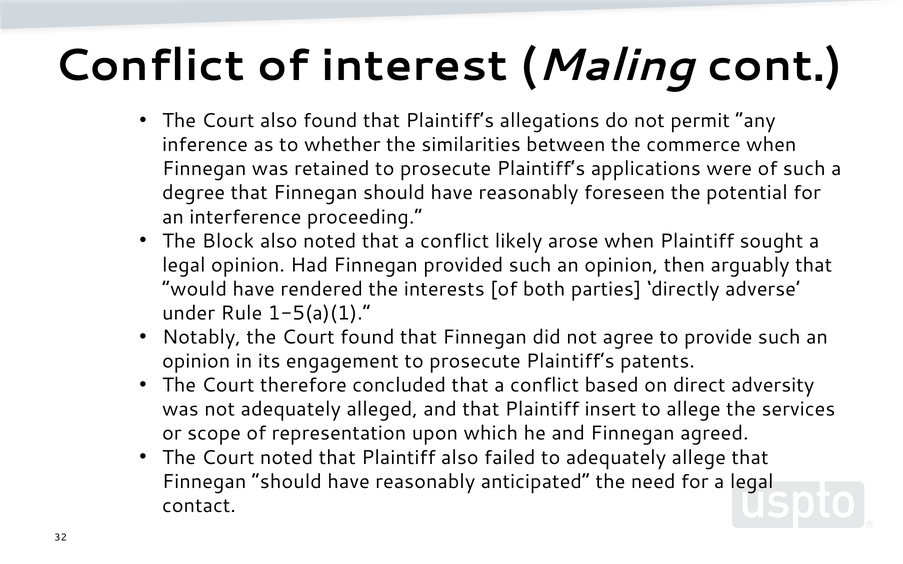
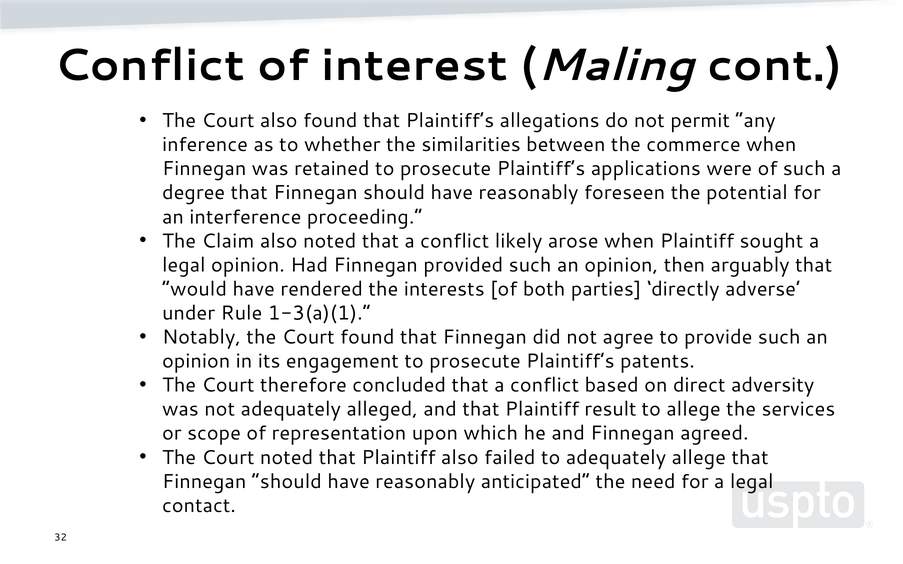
Block: Block -> Claim
1-5(a)(1: 1-5(a)(1 -> 1-3(a)(1
insert: insert -> result
